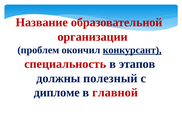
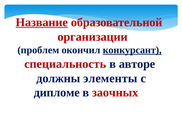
Название underline: none -> present
этапов: этапов -> авторе
полезный: полезный -> элементы
главной: главной -> заочных
